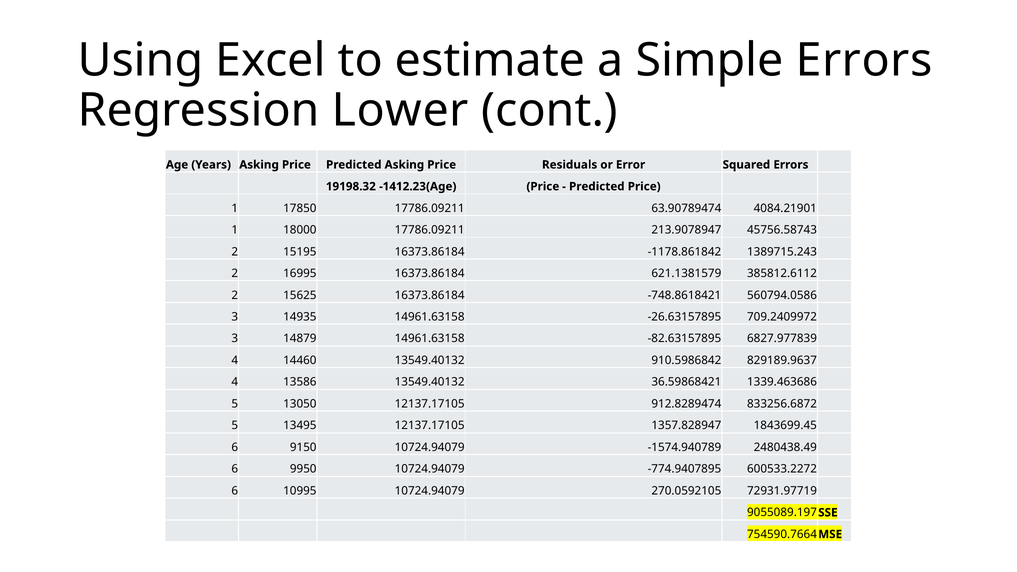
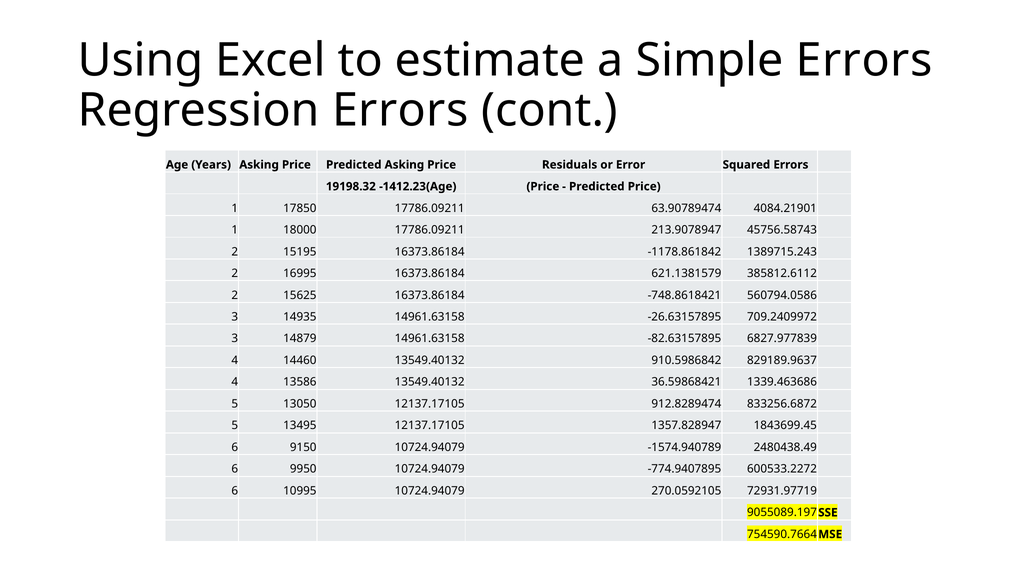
Regression Lower: Lower -> Errors
